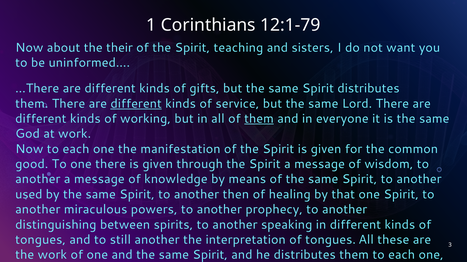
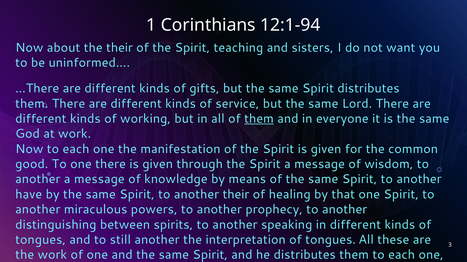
12:1-79: 12:1-79 -> 12:1-94
different at (136, 104) underline: present -> none
used: used -> have
another then: then -> their
